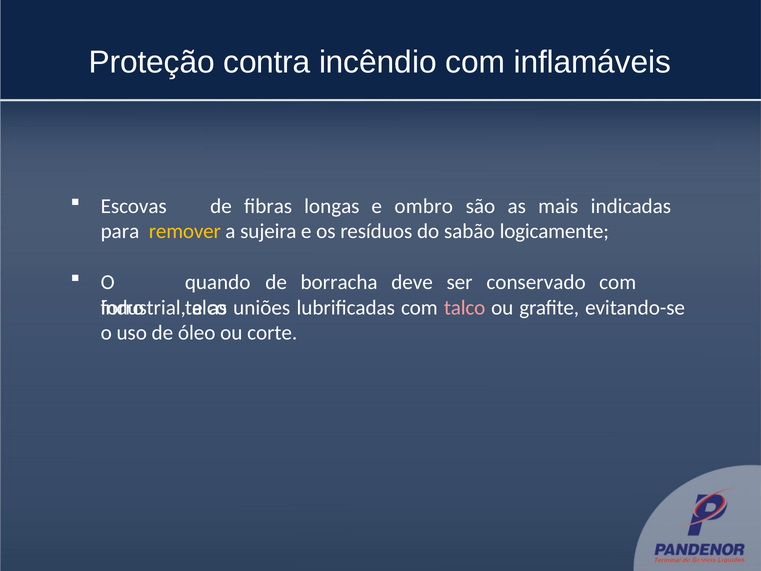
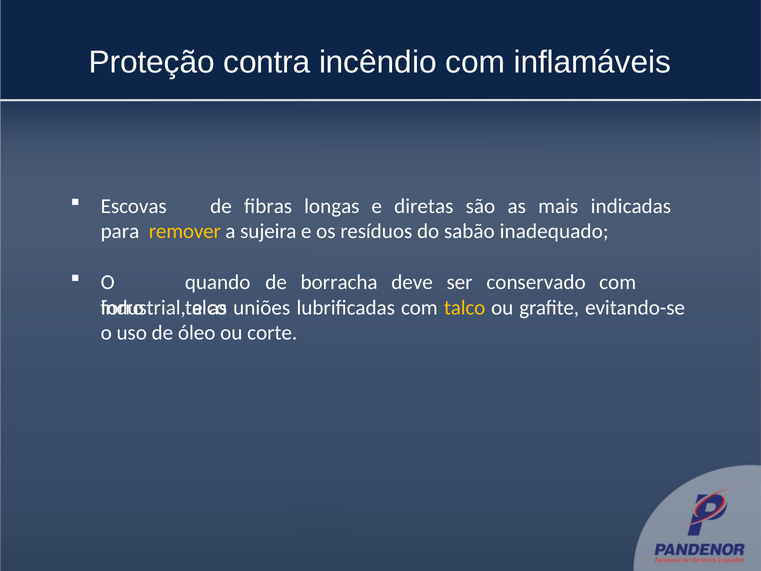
ombro: ombro -> diretas
logicamente: logicamente -> inadequado
talco at (465, 307) colour: pink -> yellow
